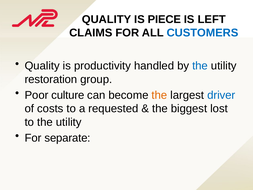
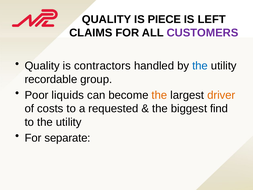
CUSTOMERS colour: blue -> purple
productivity: productivity -> contractors
restoration: restoration -> recordable
culture: culture -> liquids
driver colour: blue -> orange
lost: lost -> find
